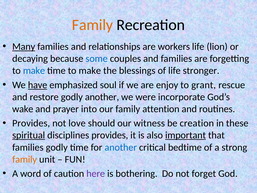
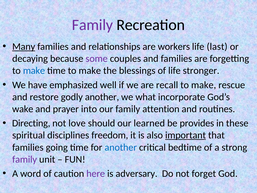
Family at (92, 25) colour: orange -> purple
lion: lion -> last
some colour: blue -> purple
have underline: present -> none
soul: soul -> well
enjoy: enjoy -> recall
grant at (204, 85): grant -> make
were: were -> what
Provides at (31, 123): Provides -> Directing
witness: witness -> learned
creation: creation -> provides
spiritual underline: present -> none
disciplines provides: provides -> freedom
families godly: godly -> going
family at (25, 159) colour: orange -> purple
bothering: bothering -> adversary
